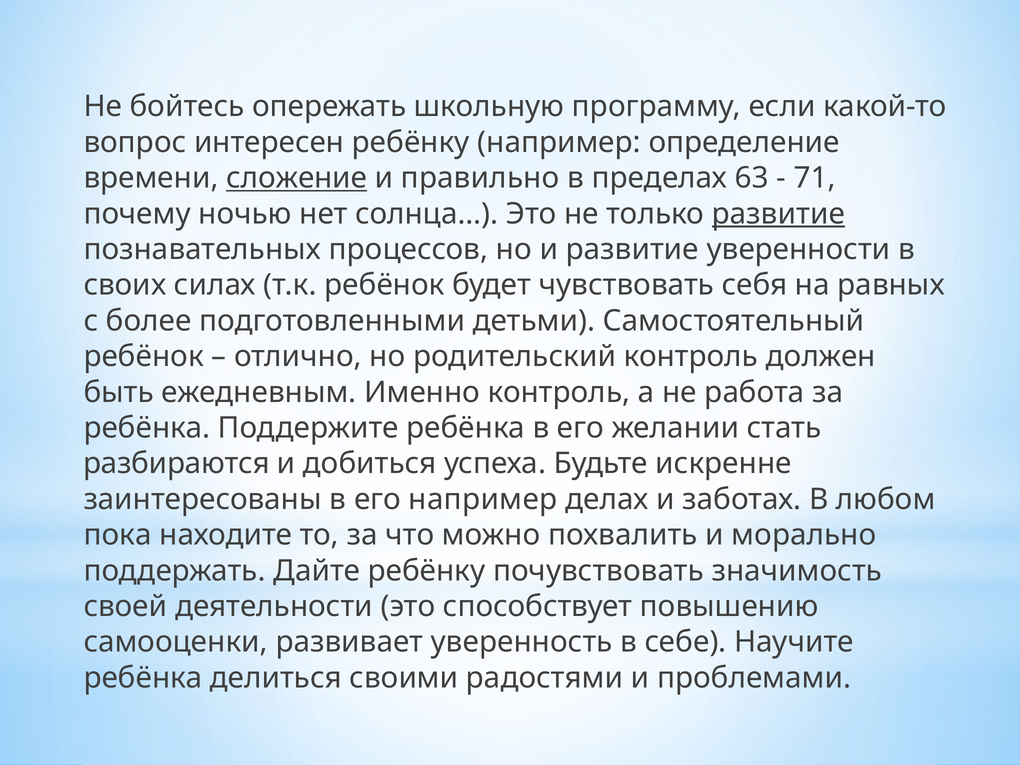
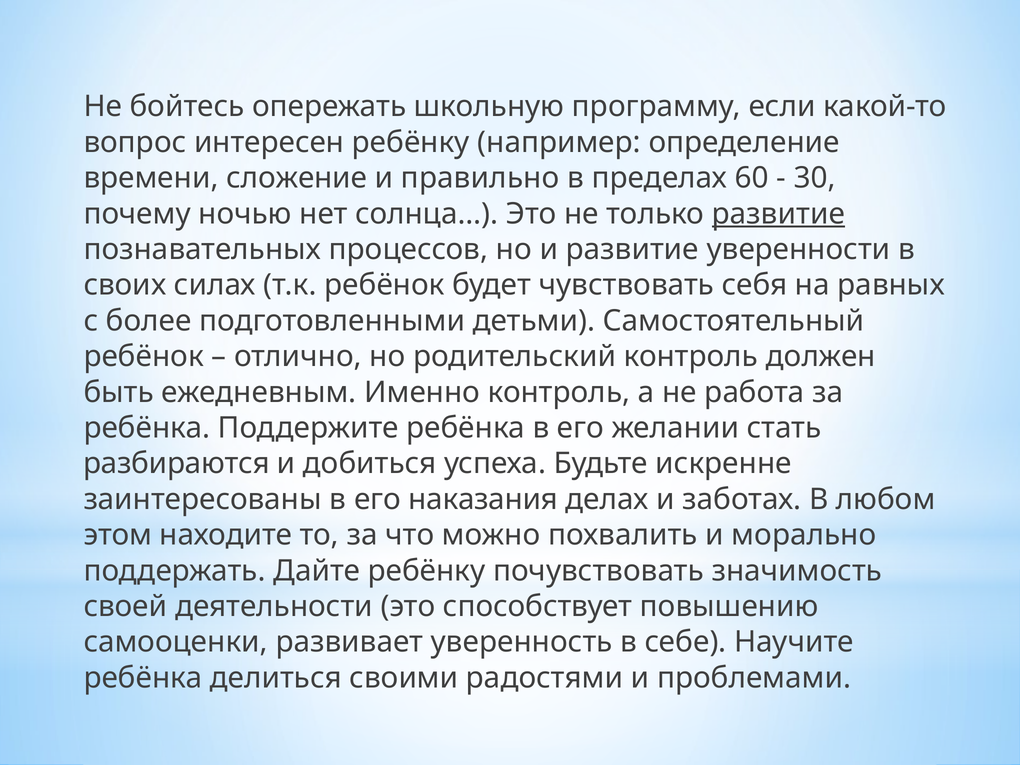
сложение underline: present -> none
63: 63 -> 60
71: 71 -> 30
его например: например -> наказания
пока: пока -> этом
